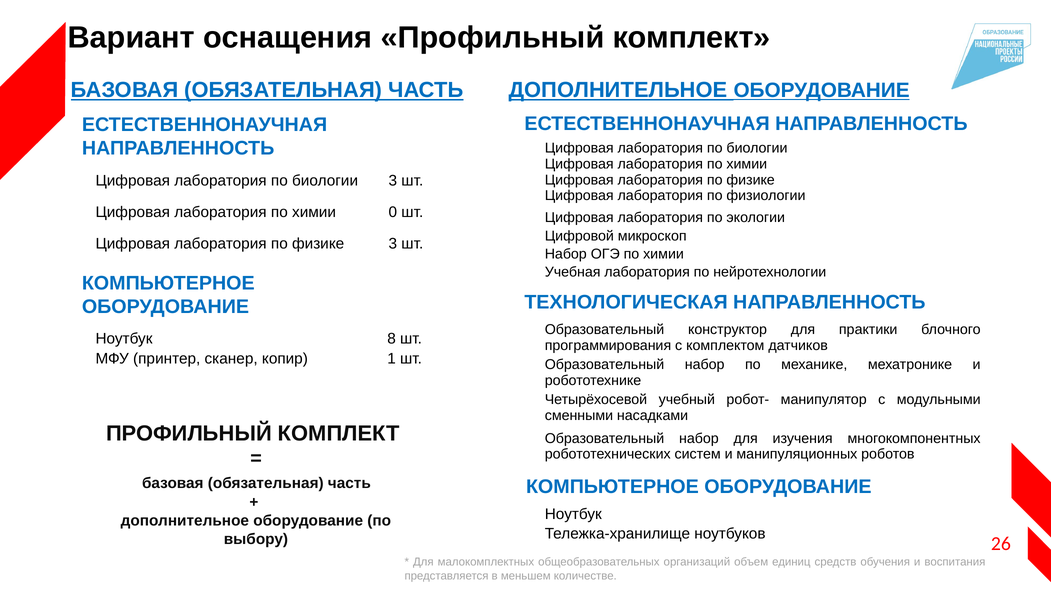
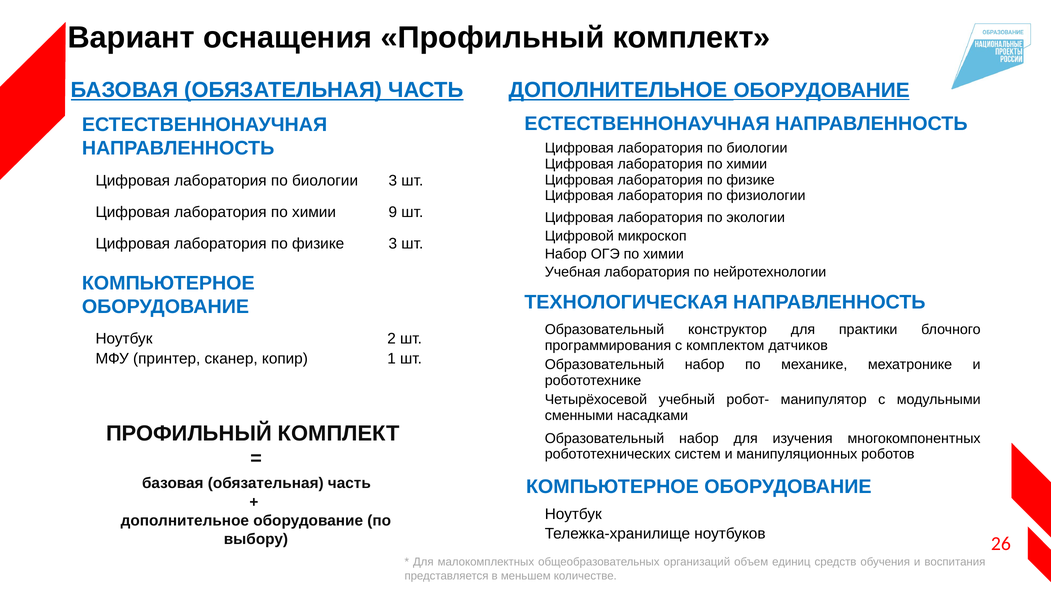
0: 0 -> 9
8: 8 -> 2
